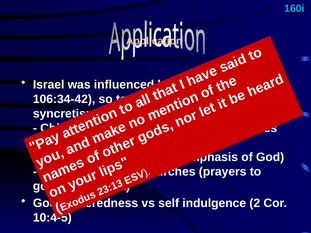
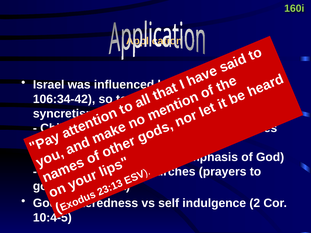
160i colour: light blue -> light green
